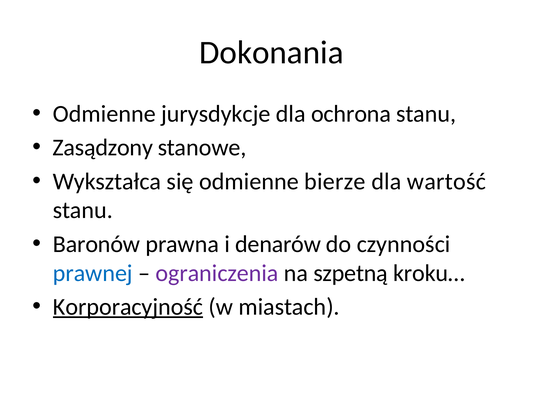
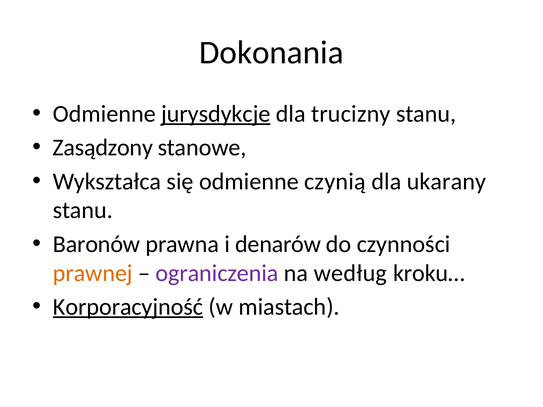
jurysdykcje underline: none -> present
ochrona: ochrona -> trucizny
bierze: bierze -> czynią
wartość: wartość -> ukarany
prawnej colour: blue -> orange
szpetną: szpetną -> według
